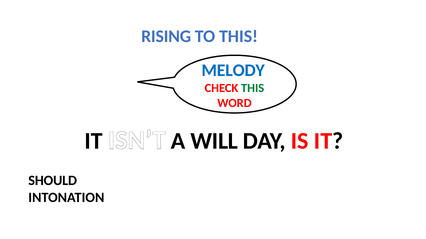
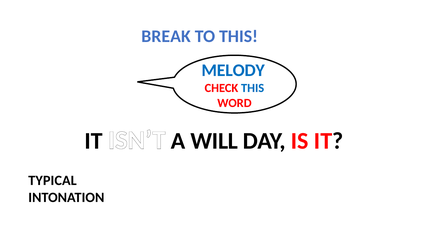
RISING: RISING -> BREAK
THIS at (253, 88) colour: green -> blue
SHOULD: SHOULD -> TYPICAL
